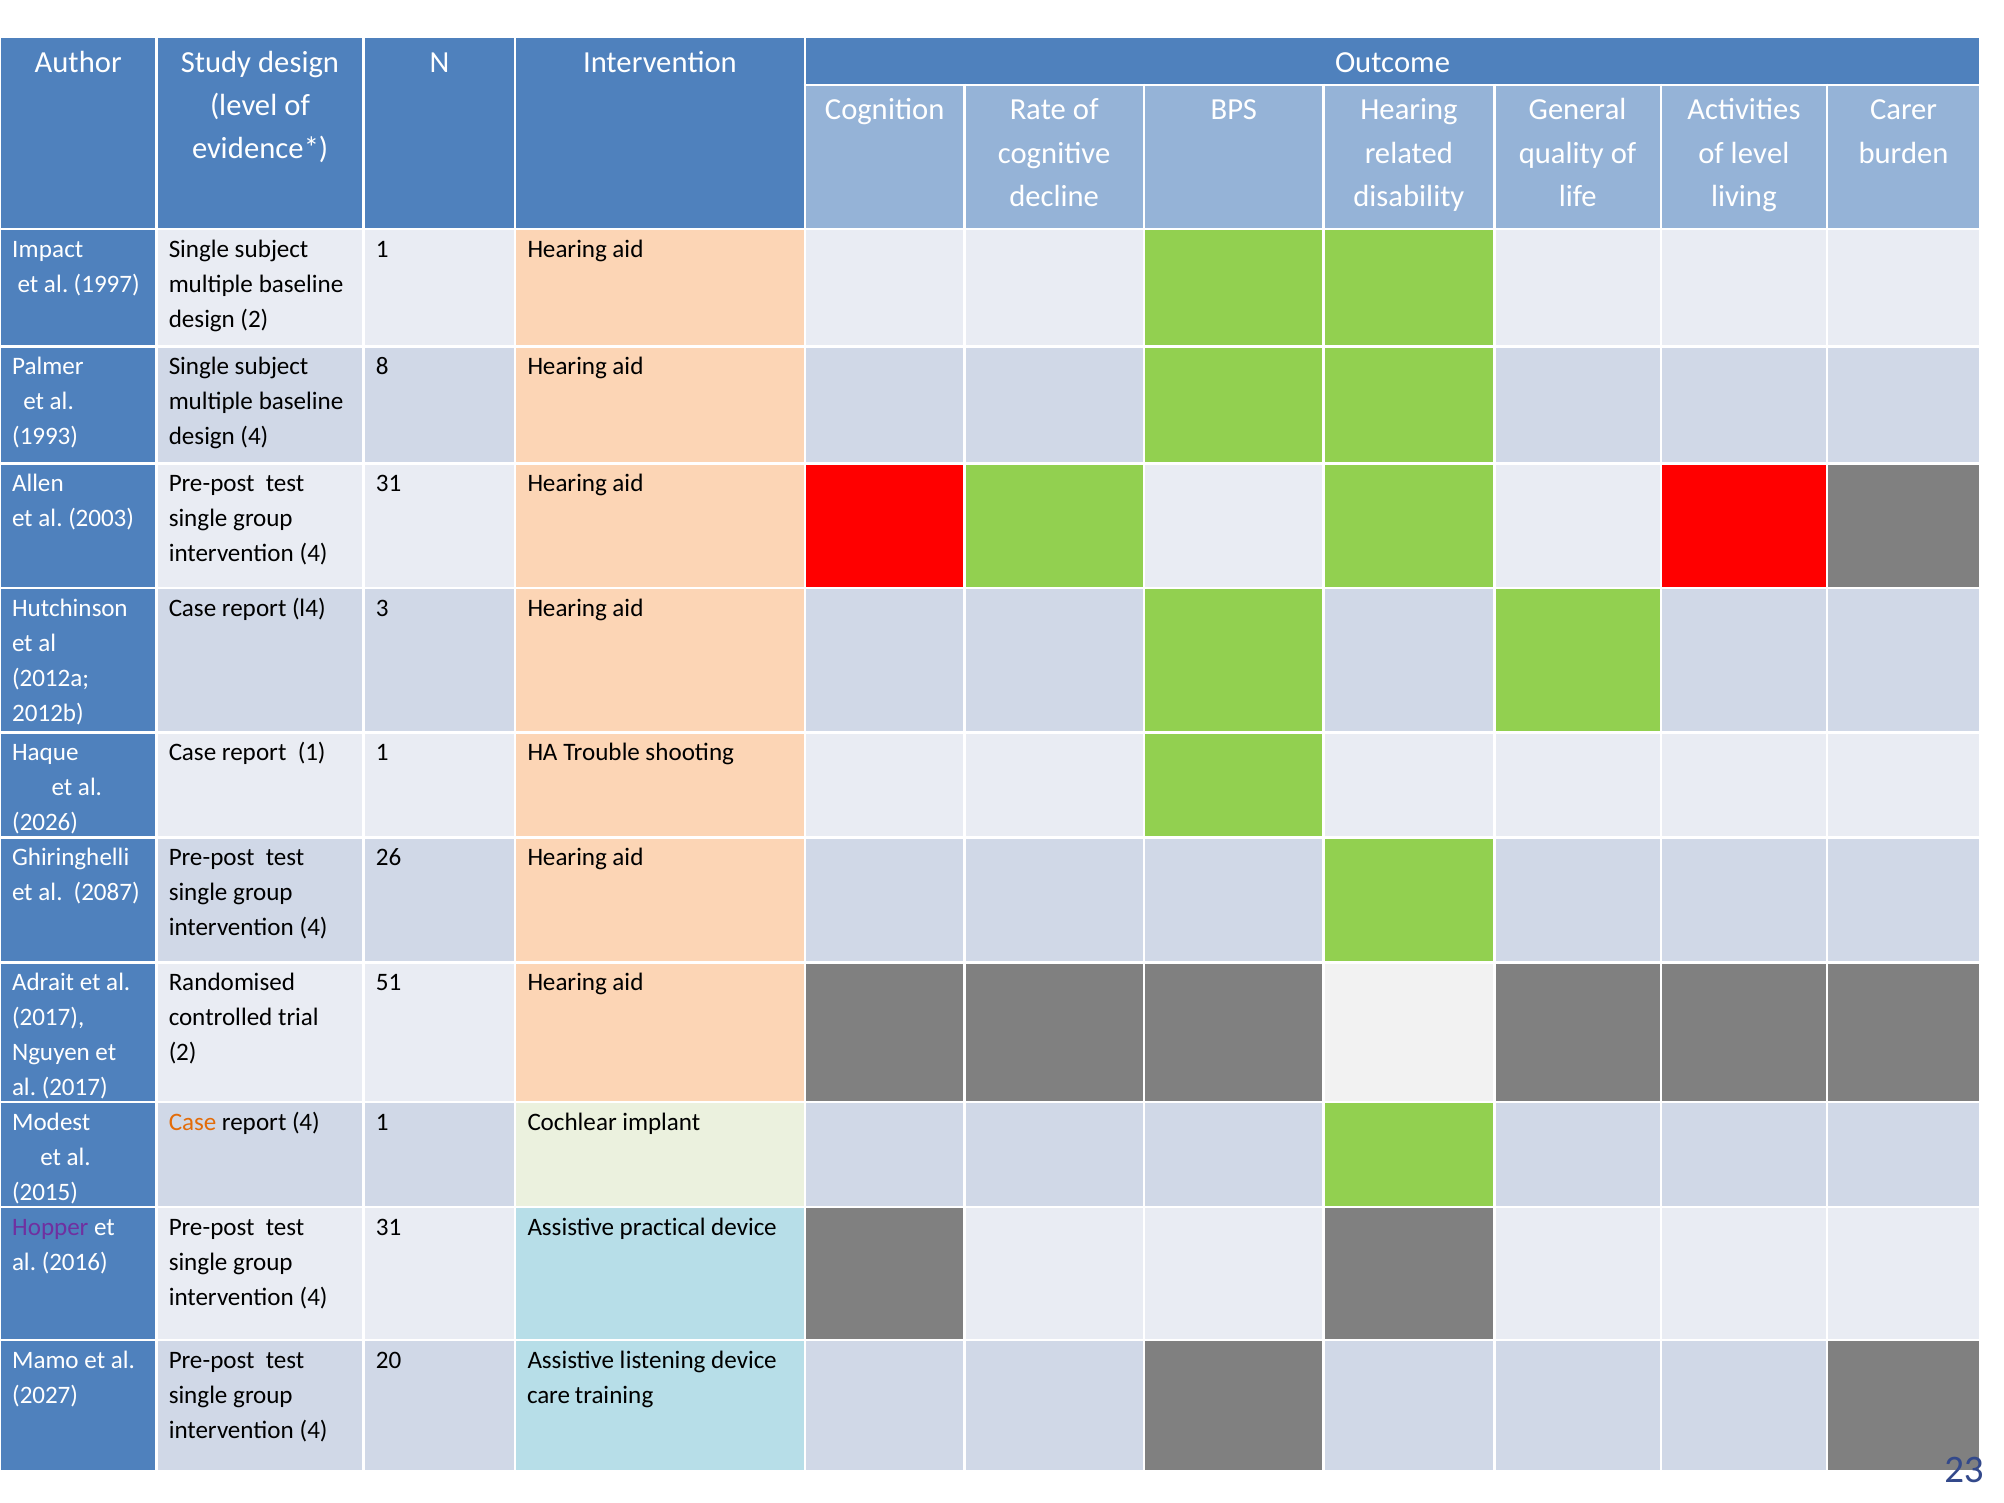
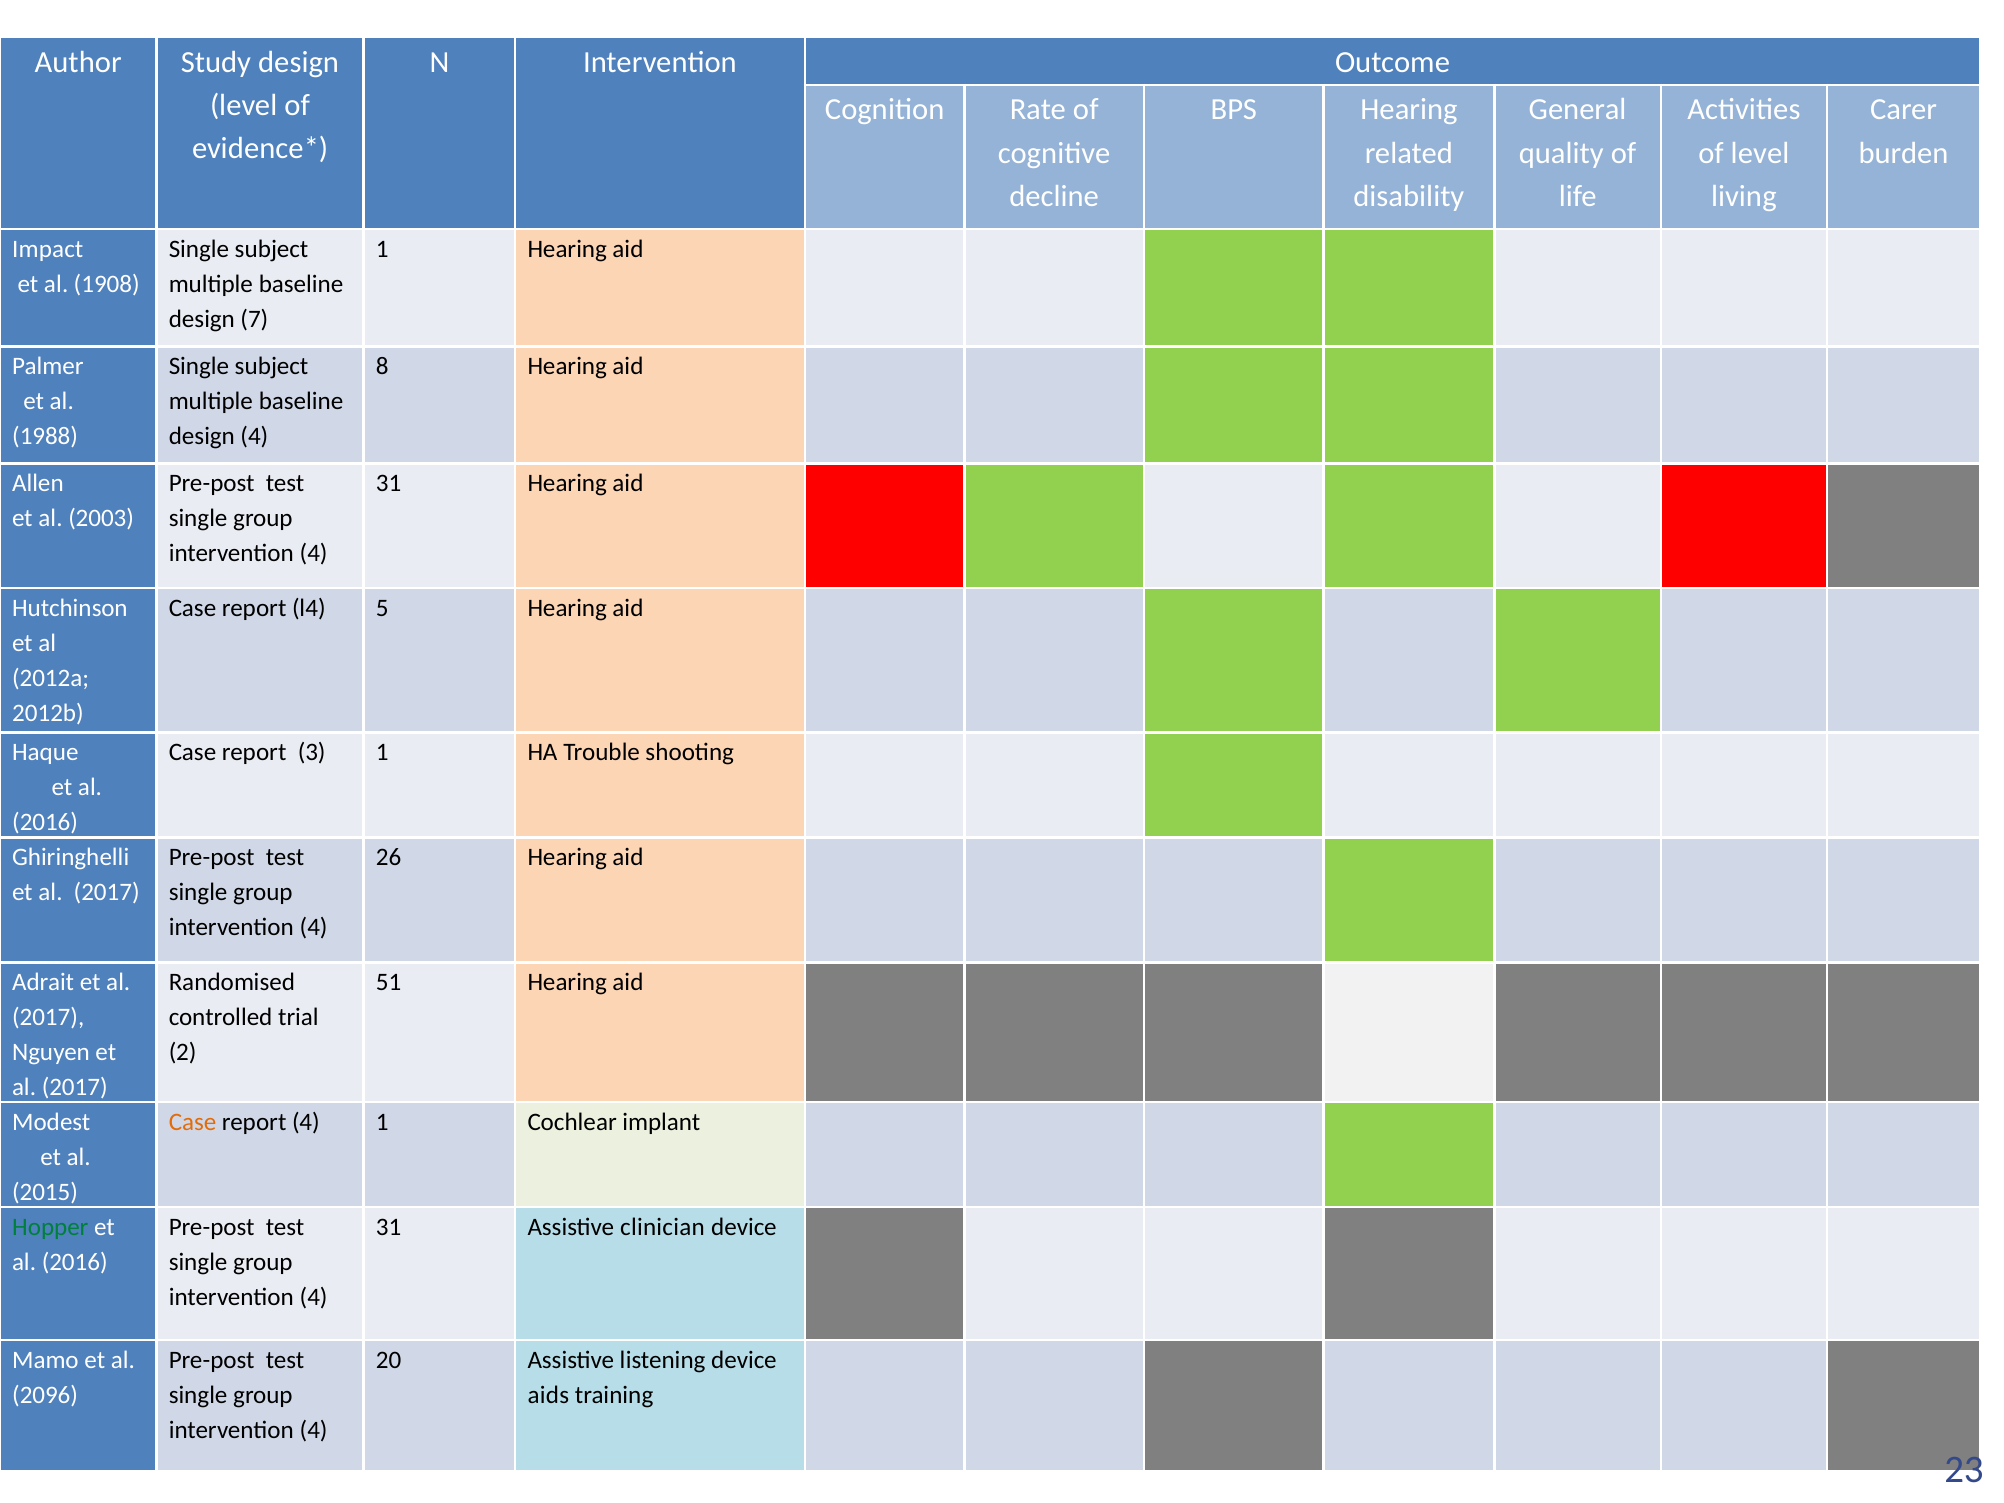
1997: 1997 -> 1908
design 2: 2 -> 7
1993: 1993 -> 1988
3: 3 -> 5
report 1: 1 -> 3
2026 at (45, 822): 2026 -> 2016
2087 at (107, 892): 2087 -> 2017
Hopper colour: purple -> green
practical: practical -> clinician
2027: 2027 -> 2096
care: care -> aids
